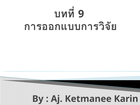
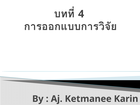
9: 9 -> 4
